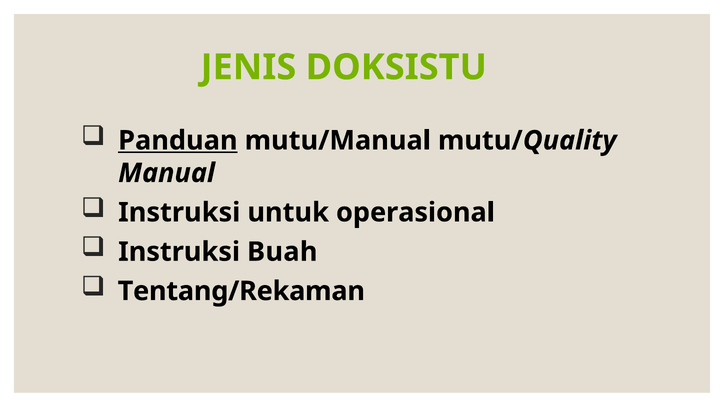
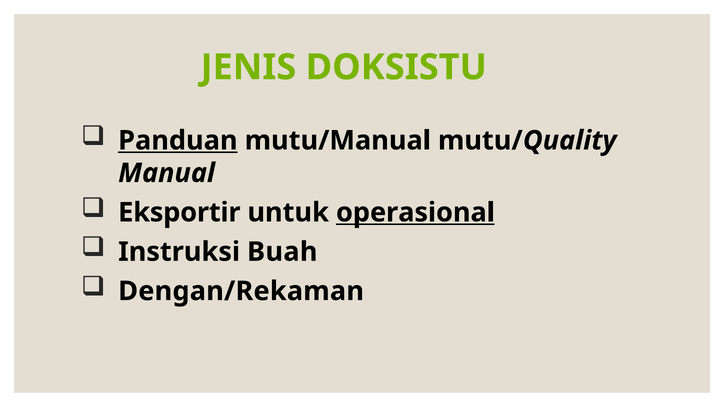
Instruksi at (179, 213): Instruksi -> Eksportir
operasional underline: none -> present
Tentang/Rekaman: Tentang/Rekaman -> Dengan/Rekaman
